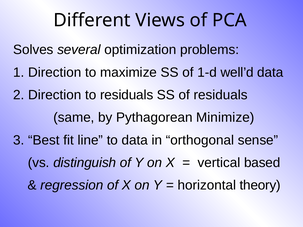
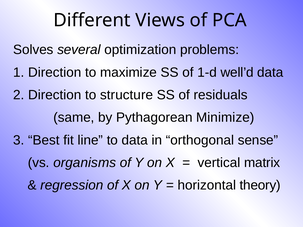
to residuals: residuals -> structure
distinguish: distinguish -> organisms
based: based -> matrix
